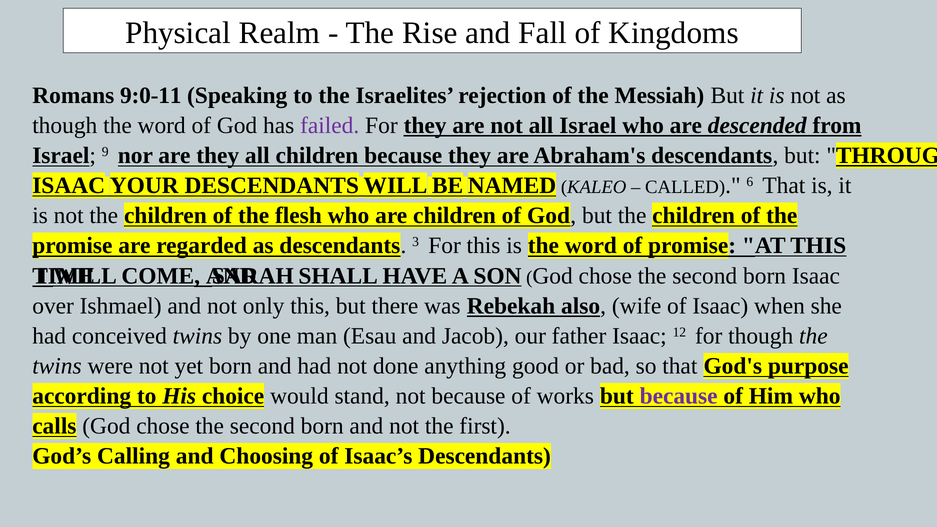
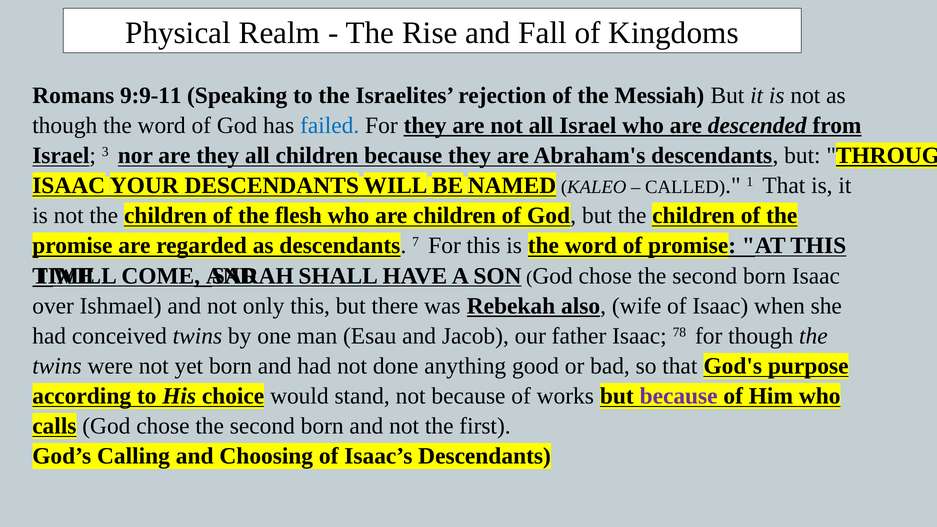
9:0-11: 9:0-11 -> 9:9-11
failed colour: purple -> blue
9: 9 -> 3
6: 6 -> 1
3: 3 -> 7
12: 12 -> 78
